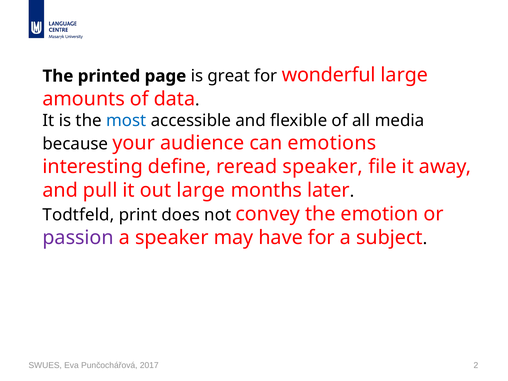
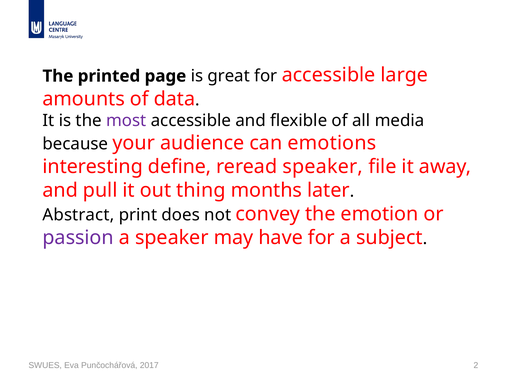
for wonderful: wonderful -> accessible
most colour: blue -> purple
out large: large -> thing
Todtfeld: Todtfeld -> Abstract
